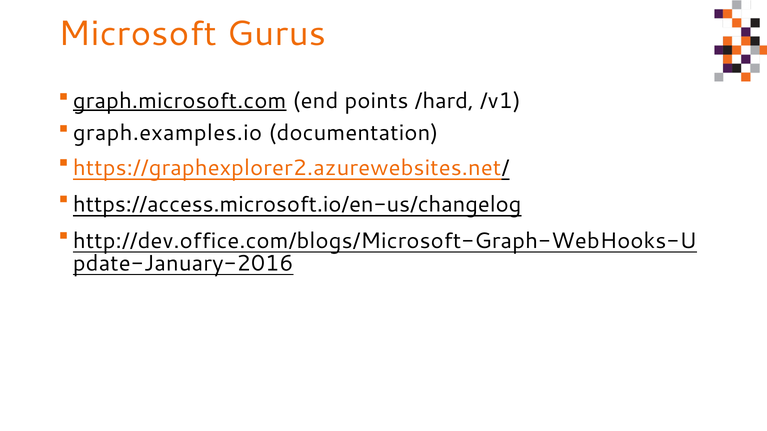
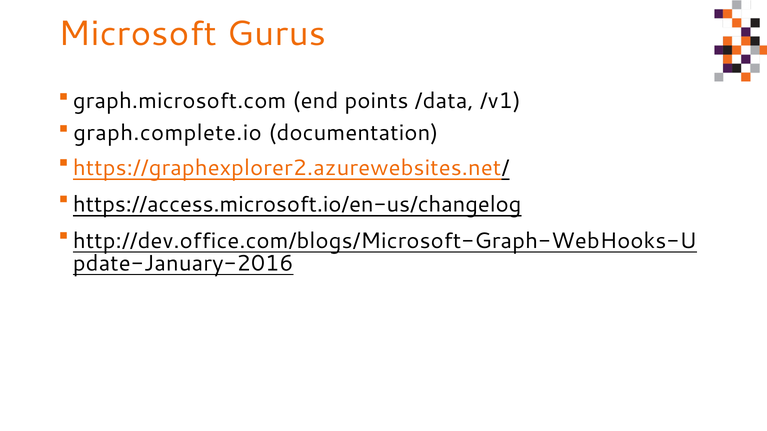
graph.microsoft.com underline: present -> none
/hard: /hard -> /data
graph.examples.io: graph.examples.io -> graph.complete.io
